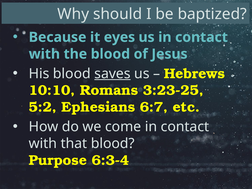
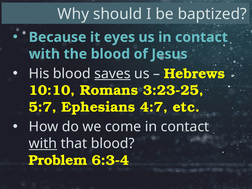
5:2: 5:2 -> 5:7
6:7: 6:7 -> 4:7
with at (43, 144) underline: none -> present
Purpose: Purpose -> Problem
